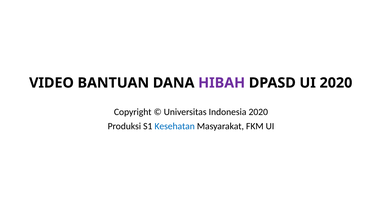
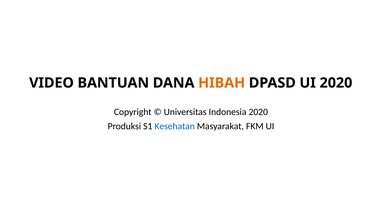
HIBAH colour: purple -> orange
